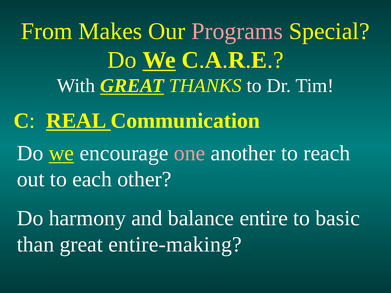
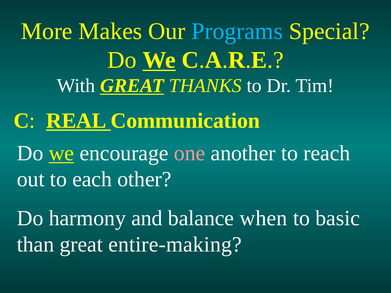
From: From -> More
Programs colour: pink -> light blue
entire: entire -> when
